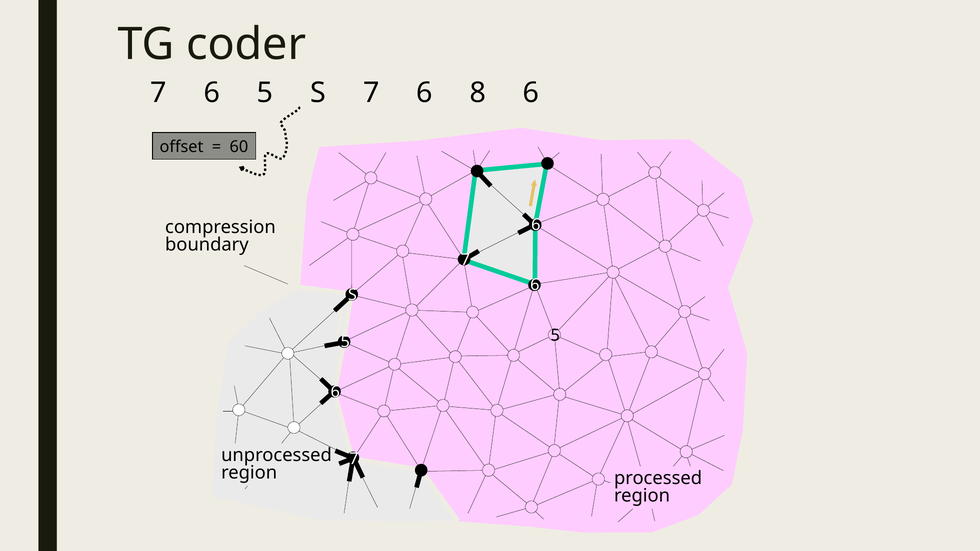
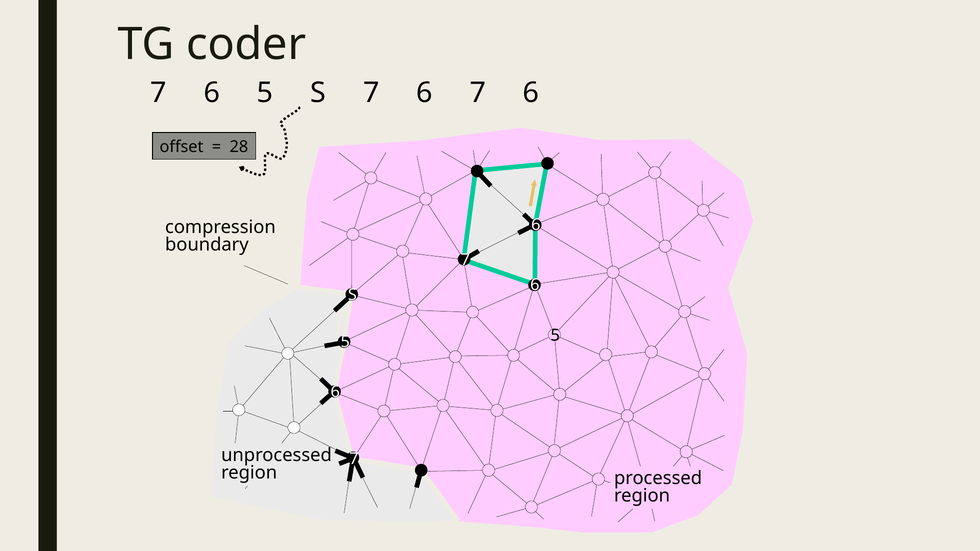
7 6 8: 8 -> 7
60: 60 -> 28
